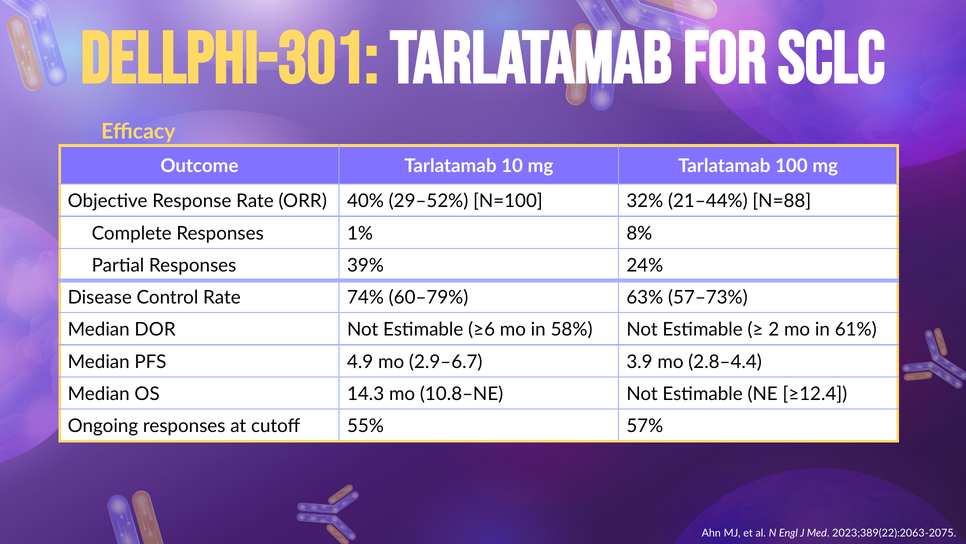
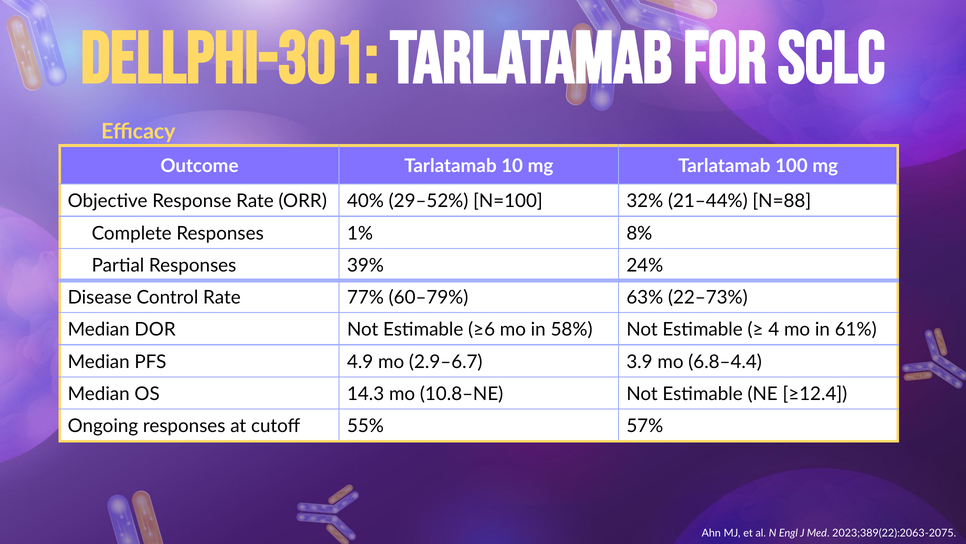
74%: 74% -> 77%
57–73%: 57–73% -> 22–73%
2: 2 -> 4
2.8–4.4: 2.8–4.4 -> 6.8–4.4
